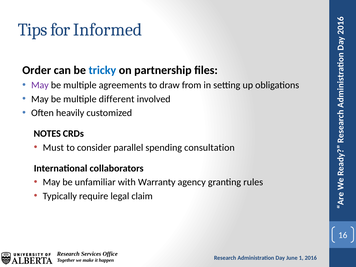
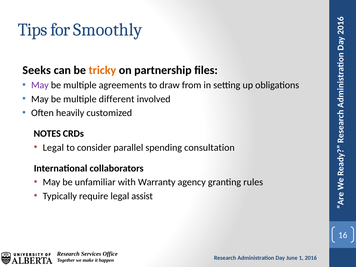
Informed: Informed -> Smoothly
Order: Order -> Seeks
tricky colour: blue -> orange
Must at (53, 148): Must -> Legal
claim: claim -> assist
